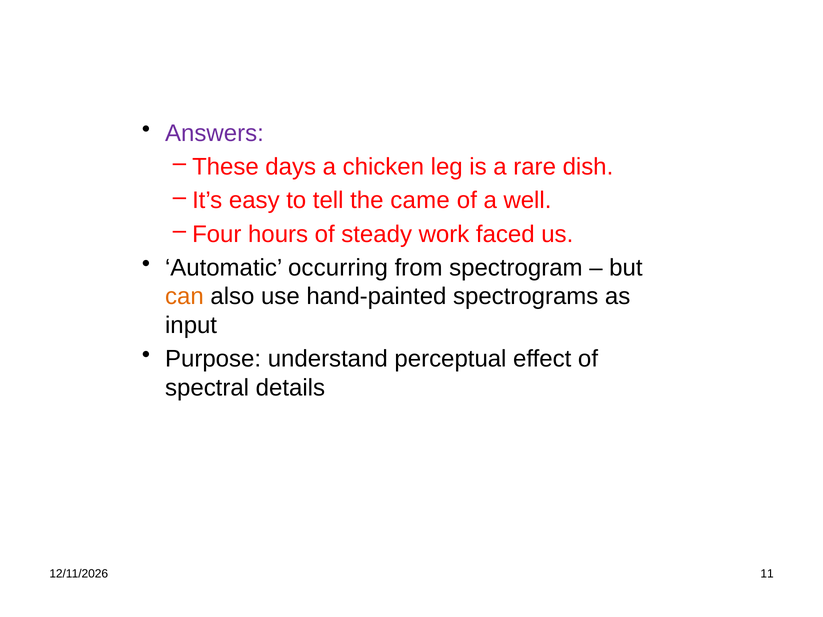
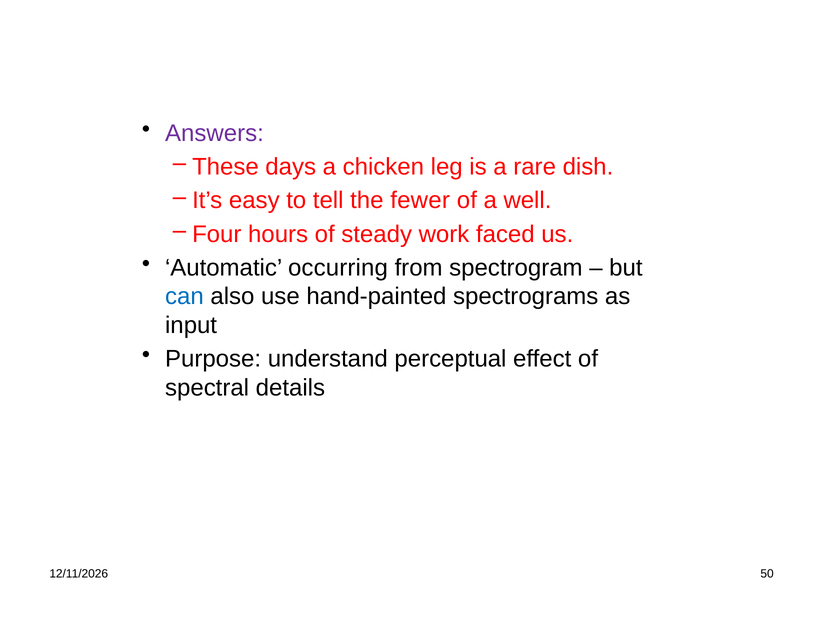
came: came -> fewer
can colour: orange -> blue
11: 11 -> 50
